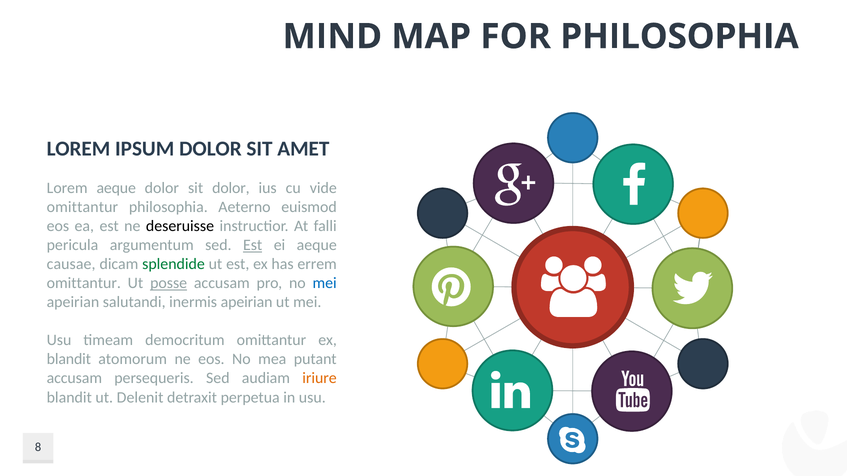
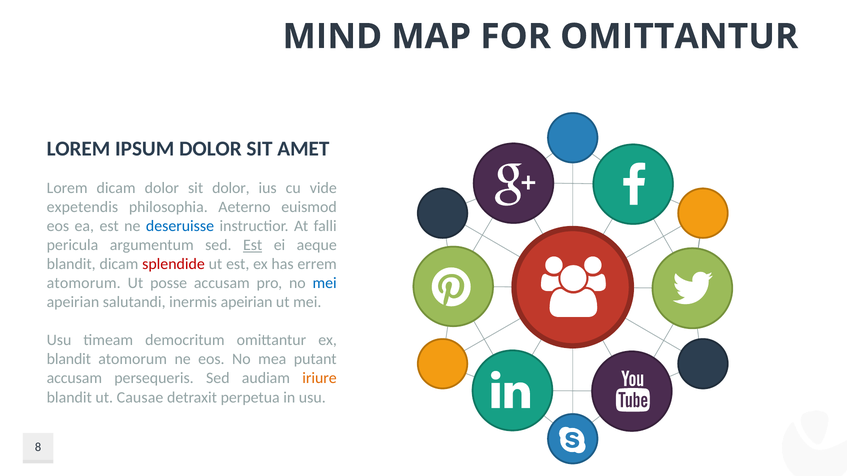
FOR PHILOSOPHIA: PHILOSOPHIA -> OMITTANTUR
Lorem aeque: aeque -> dicam
omittantur at (82, 207): omittantur -> expetendis
deseruisse colour: black -> blue
causae at (71, 264): causae -> blandit
splendide colour: green -> red
omittantur at (84, 283): omittantur -> atomorum
posse underline: present -> none
Delenit: Delenit -> Causae
